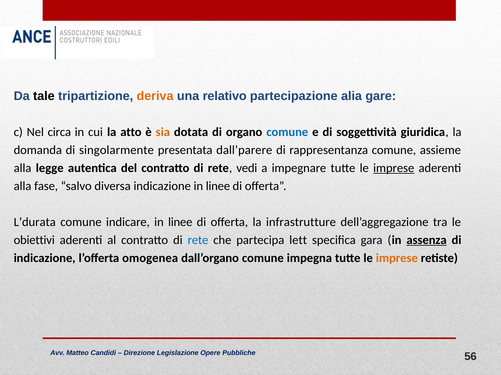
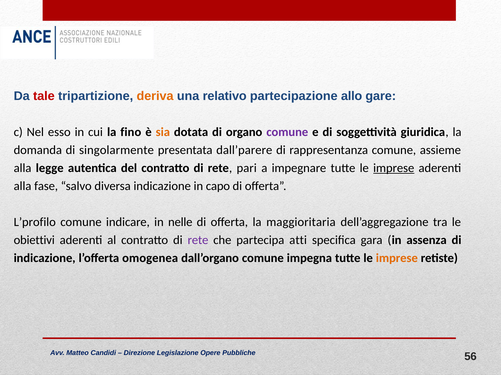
tale colour: black -> red
alia: alia -> allo
circa: circa -> esso
atto: atto -> fino
comune at (287, 132) colour: blue -> purple
vedi: vedi -> pari
indicazione in linee: linee -> capo
L’durata: L’durata -> L’profilo
indicare in linee: linee -> nelle
infrastrutture: infrastrutture -> maggioritaria
rete at (198, 240) colour: blue -> purple
lett: lett -> atti
assenza underline: present -> none
